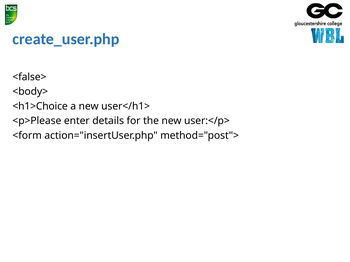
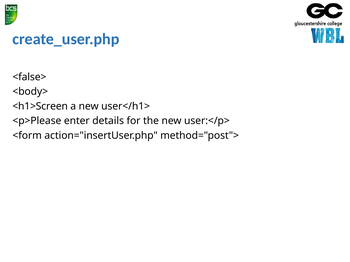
<h1>Choice: <h1>Choice -> <h1>Screen
